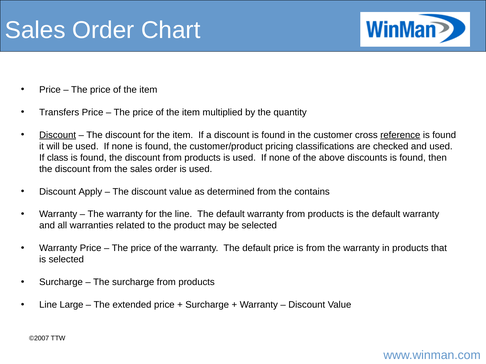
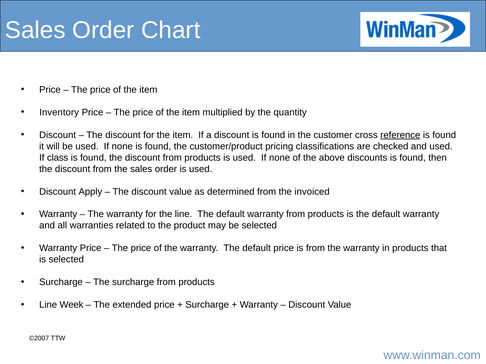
Transfers: Transfers -> Inventory
Discount at (58, 135) underline: present -> none
contains: contains -> invoiced
Large: Large -> Week
